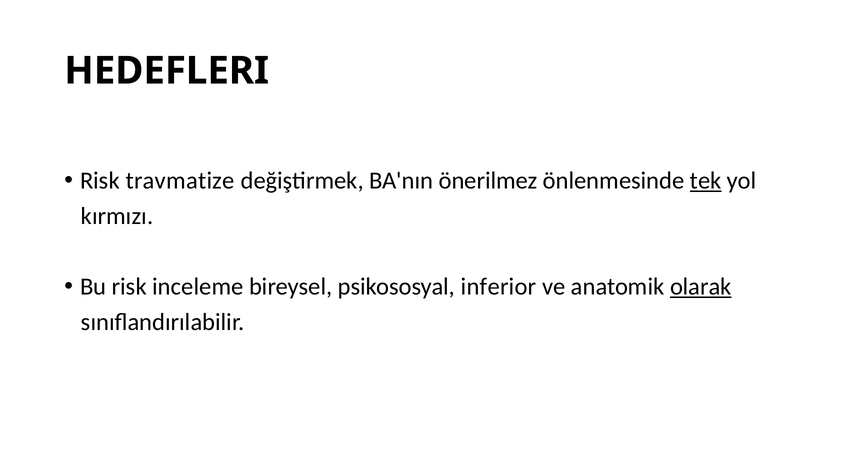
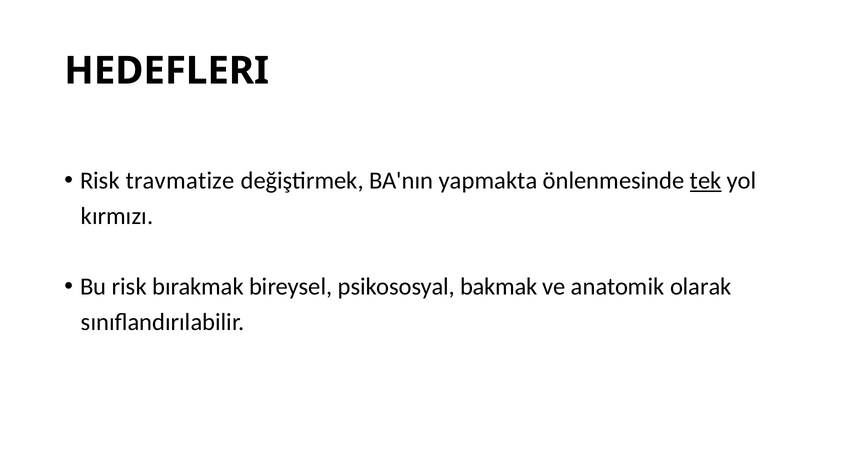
önerilmez: önerilmez -> yapmakta
inceleme: inceleme -> bırakmak
inferior: inferior -> bakmak
olarak underline: present -> none
